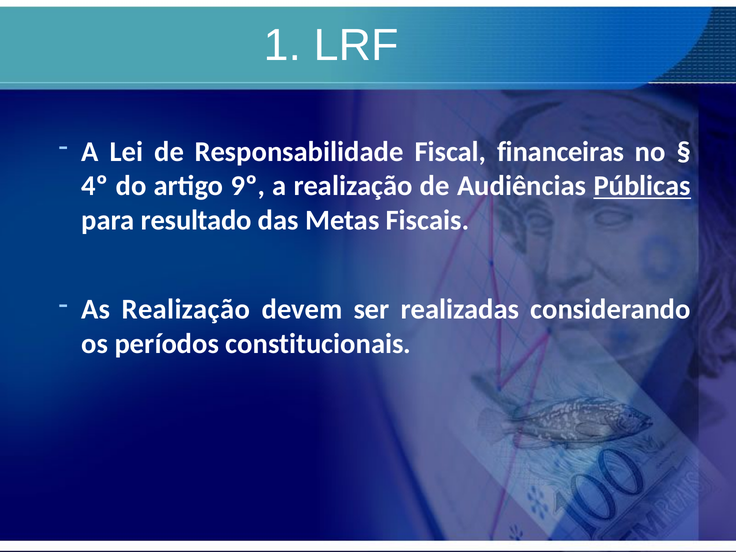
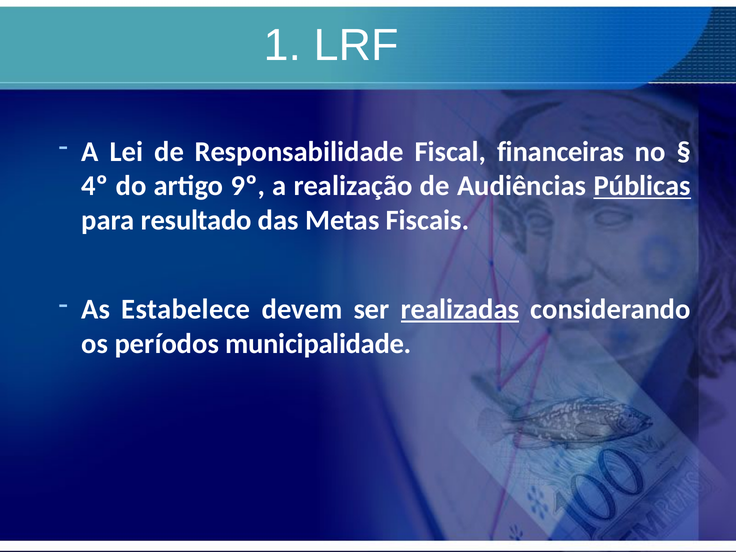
As Realização: Realização -> Estabelece
realizadas underline: none -> present
constitucionais: constitucionais -> municipalidade
